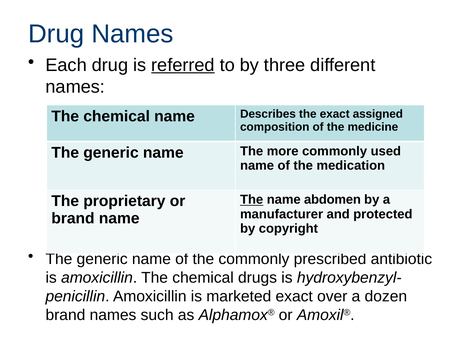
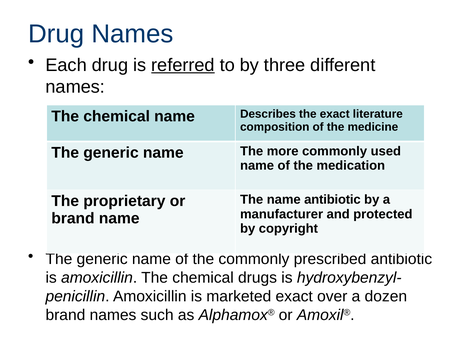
assigned: assigned -> literature
The at (252, 200) underline: present -> none
name abdomen: abdomen -> antibiotic
